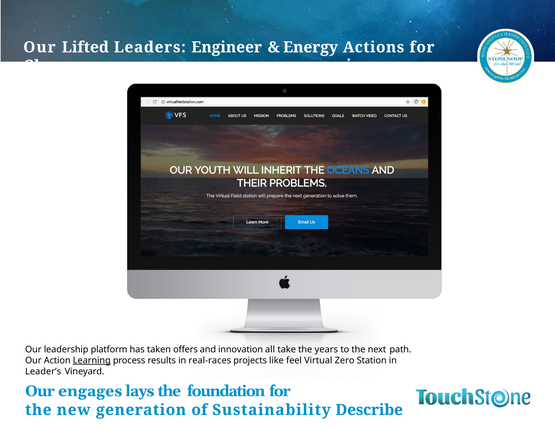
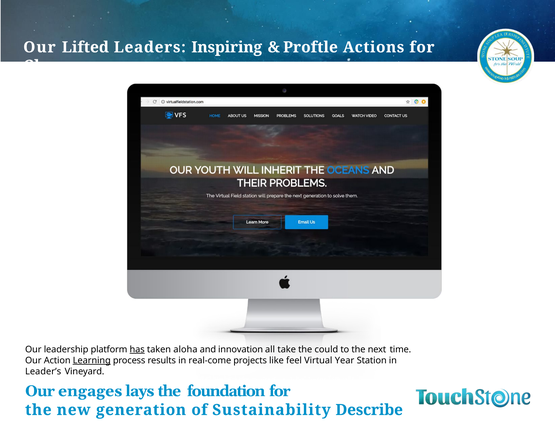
Engineer: Engineer -> Inspiring
Energy: Energy -> Proftle
has underline: none -> present
offers: offers -> aloha
years: years -> could
path: path -> time
real-races: real-races -> real-come
Zero: Zero -> Year
